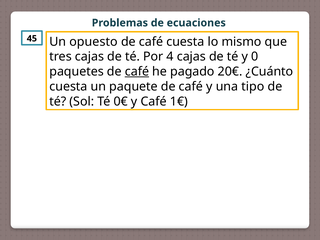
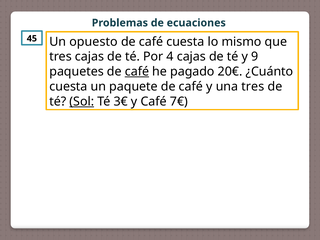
0: 0 -> 9
una tipo: tipo -> tres
Sol underline: none -> present
0€: 0€ -> 3€
1€: 1€ -> 7€
